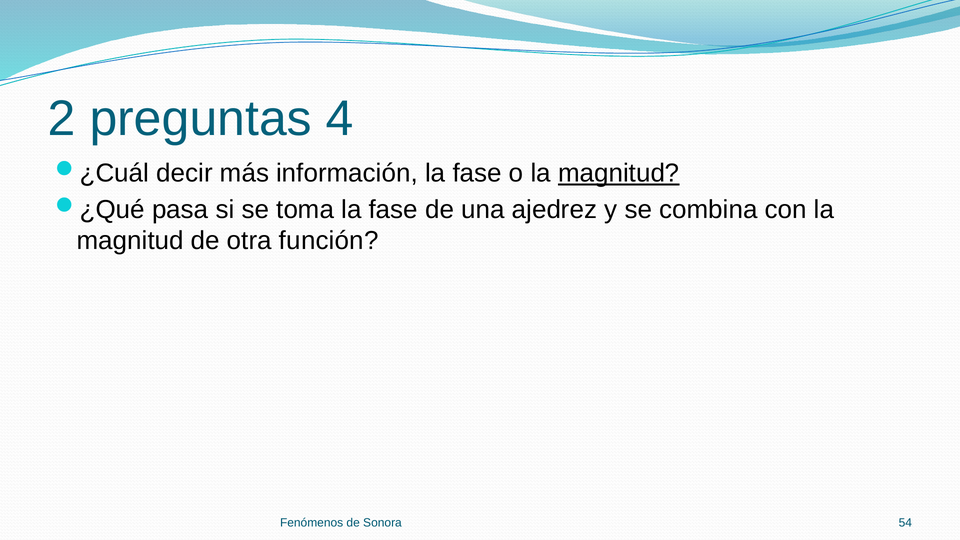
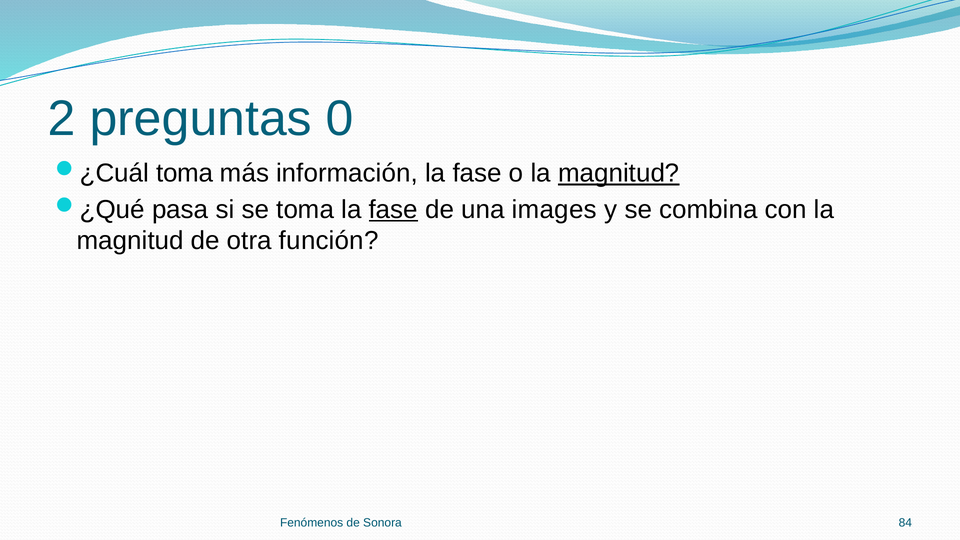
4: 4 -> 0
decir at (185, 173): decir -> toma
fase at (393, 210) underline: none -> present
ajedrez: ajedrez -> images
54: 54 -> 84
